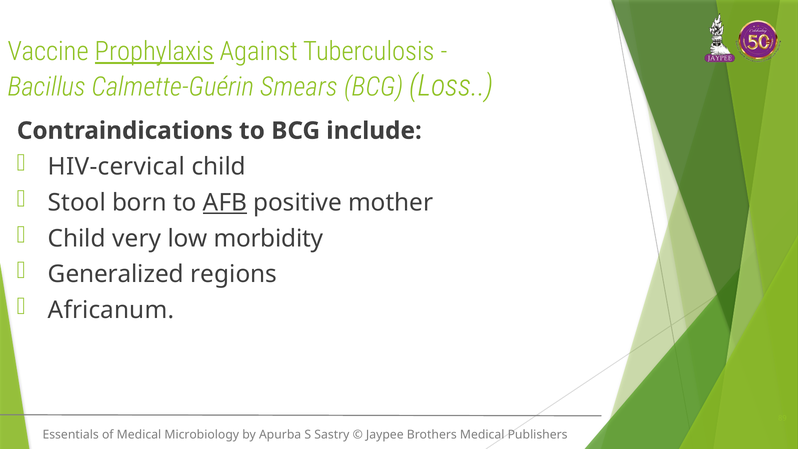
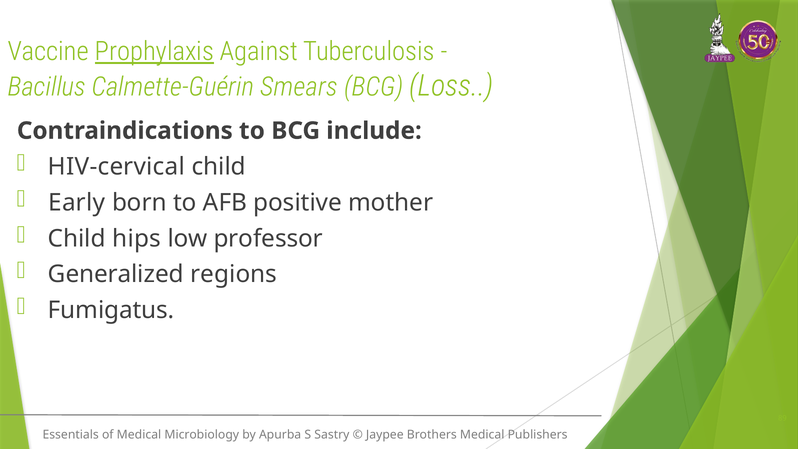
Stool: Stool -> Early
AFB underline: present -> none
very: very -> hips
morbidity: morbidity -> professor
Africanum: Africanum -> Fumigatus
